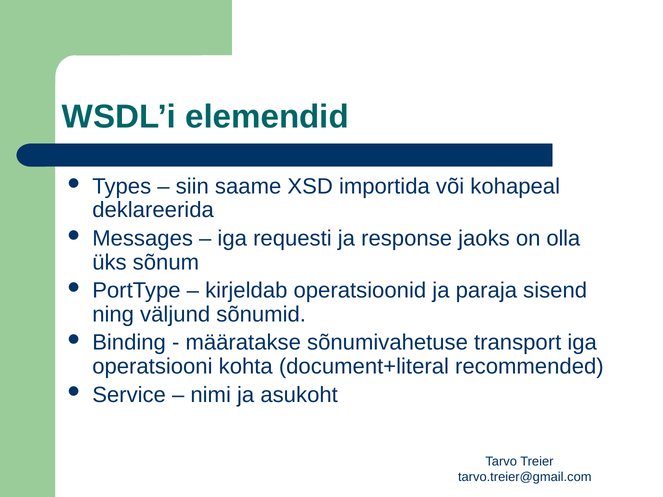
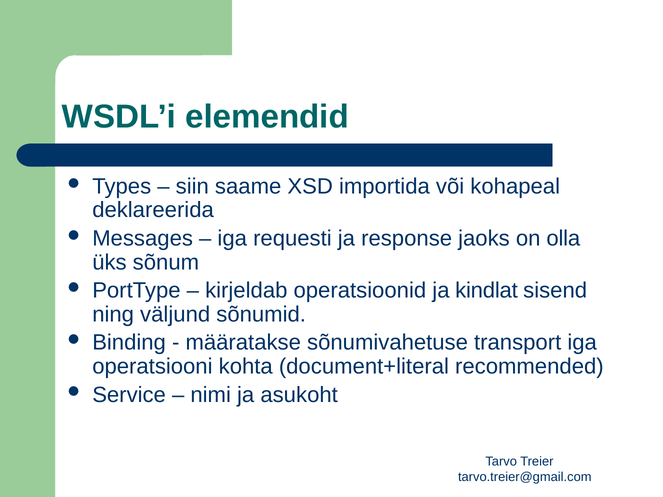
paraja: paraja -> kindlat
